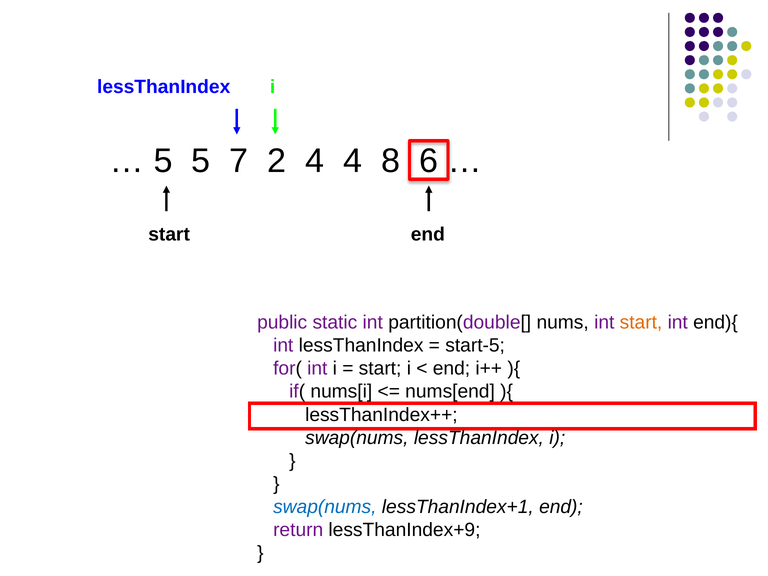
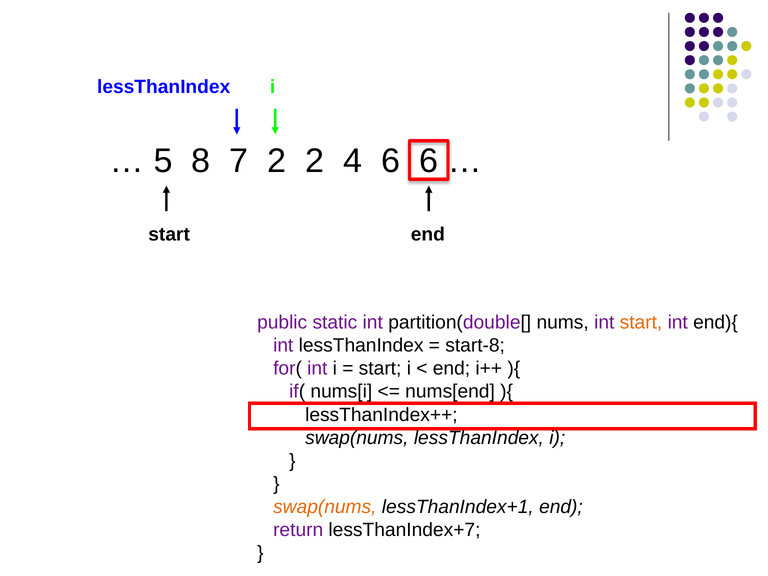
5 5: 5 -> 8
2 4: 4 -> 2
4 8: 8 -> 6
start-5: start-5 -> start-8
swap(nums at (325, 507) colour: blue -> orange
lessThanIndex+9: lessThanIndex+9 -> lessThanIndex+7
